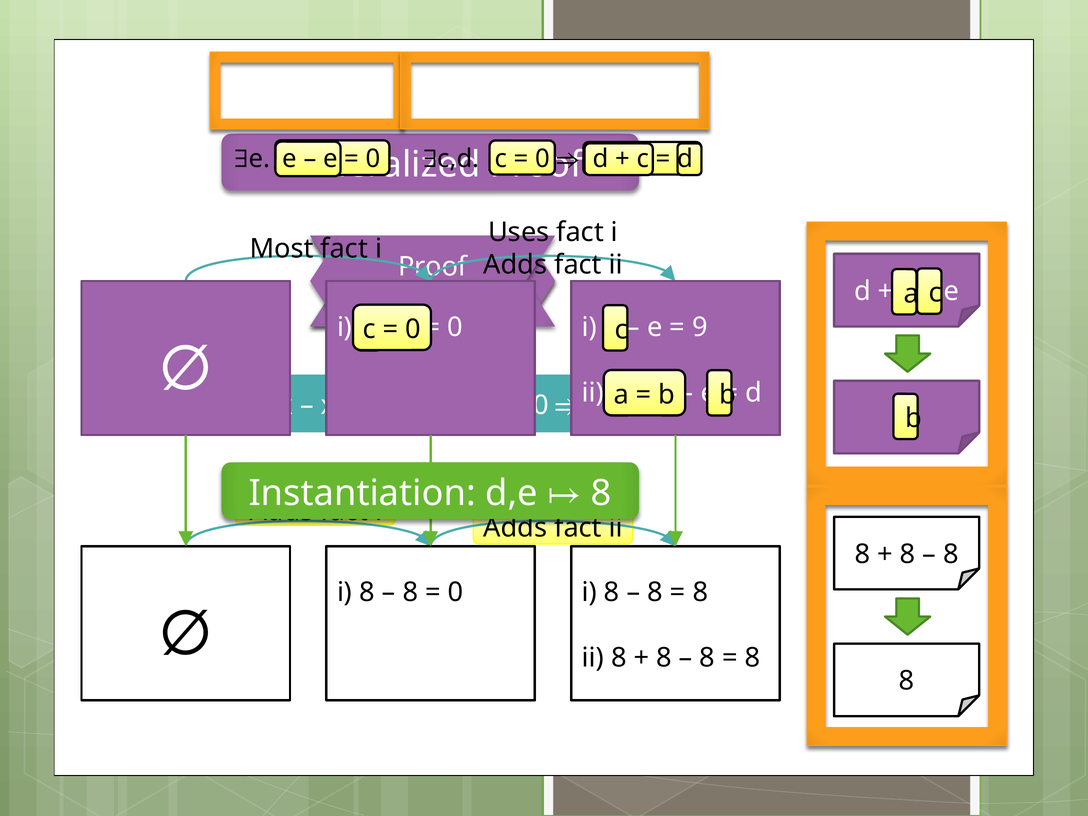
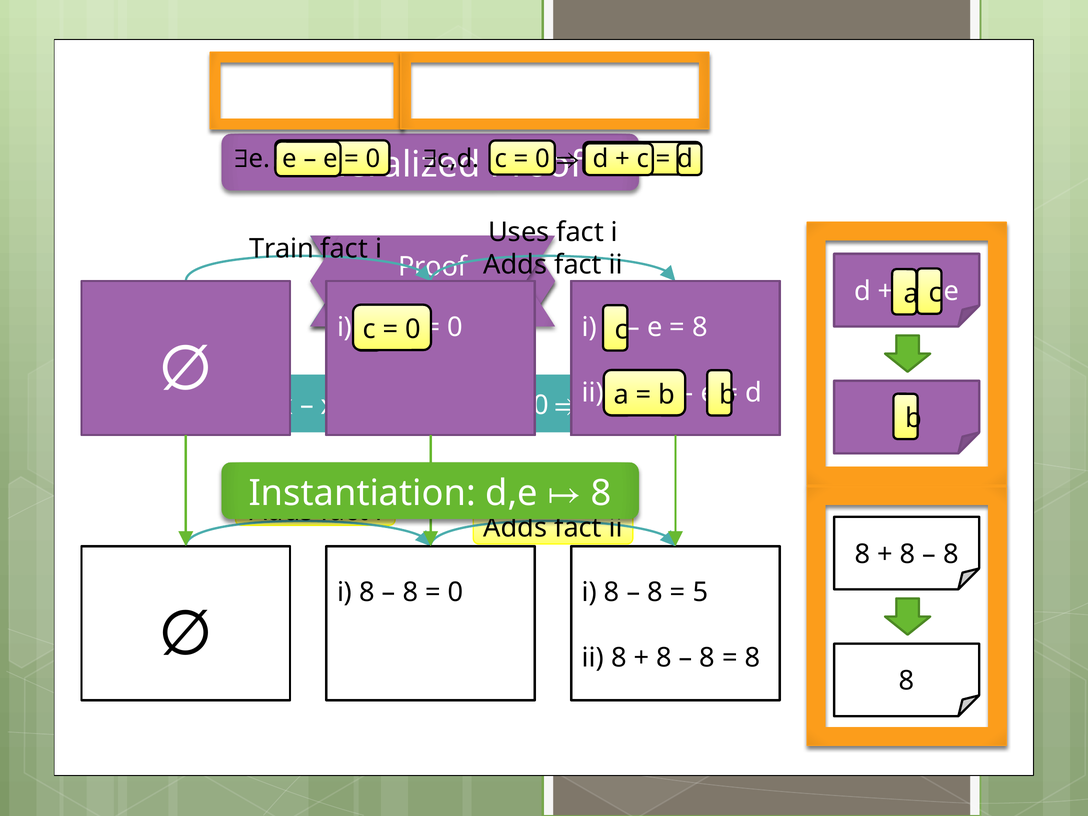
Most: Most -> Train
9 at (700, 327): 9 -> 8
8 at (700, 592): 8 -> 5
